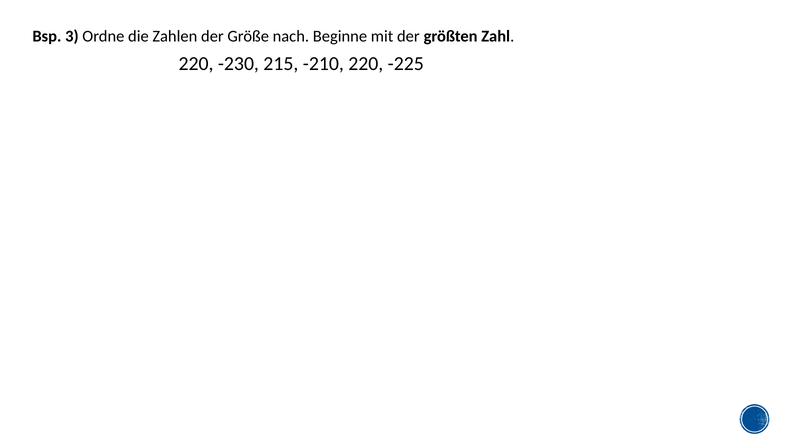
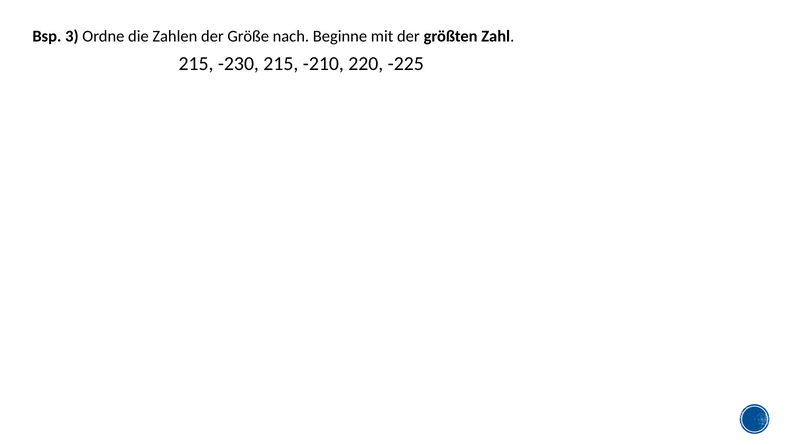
220 at (196, 64): 220 -> 215
